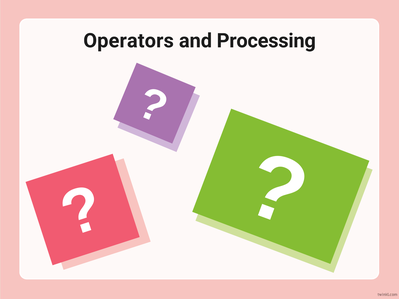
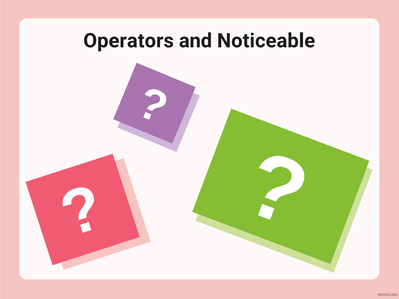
Processing: Processing -> Noticeable
